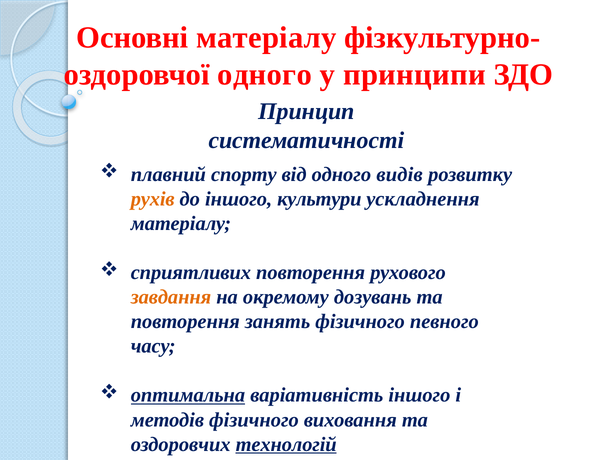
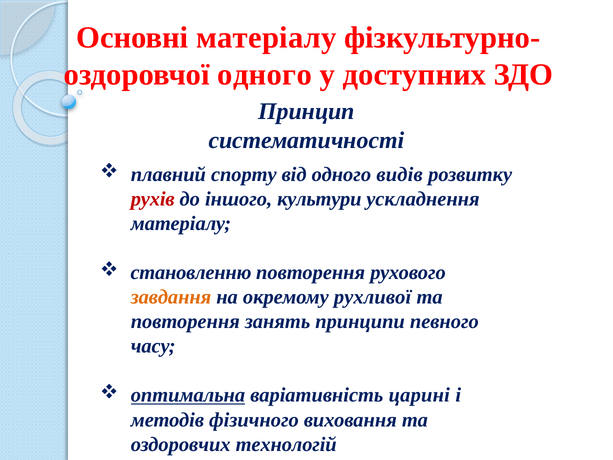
принципи: принципи -> доступних
рухів colour: orange -> red
сприятливих: сприятливих -> становленню
дозувань: дозувань -> рухливої
занять фізичного: фізичного -> принципи
варіативність іншого: іншого -> царині
технологій underline: present -> none
